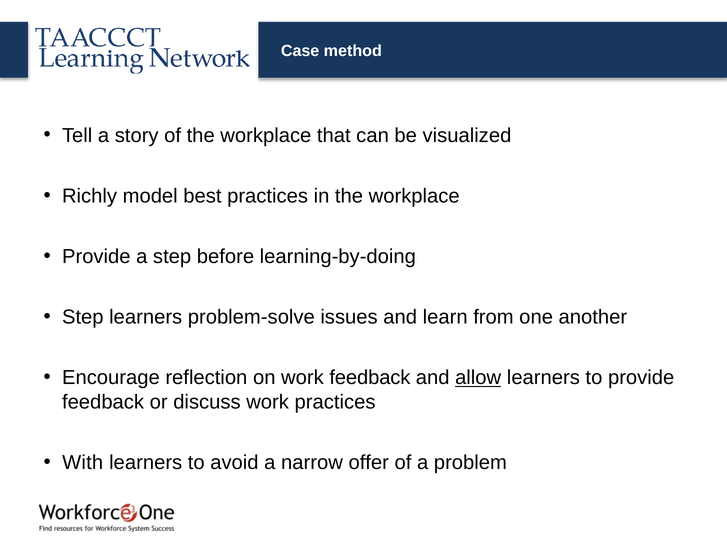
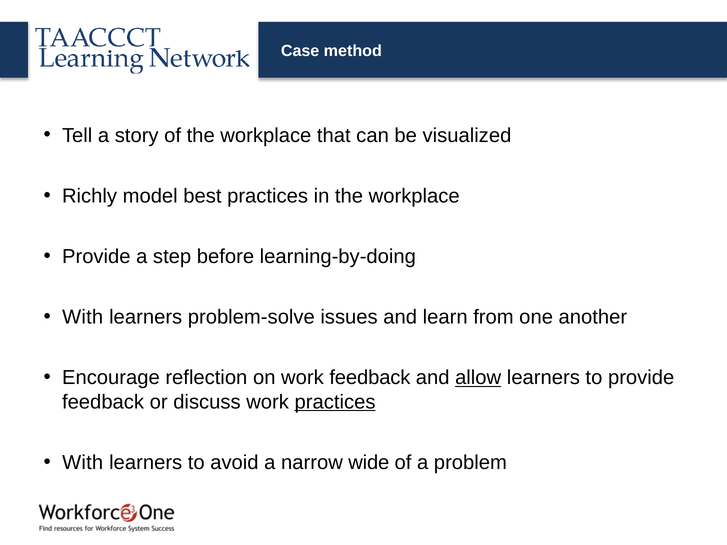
Step at (83, 317): Step -> With
practices at (335, 402) underline: none -> present
offer: offer -> wide
